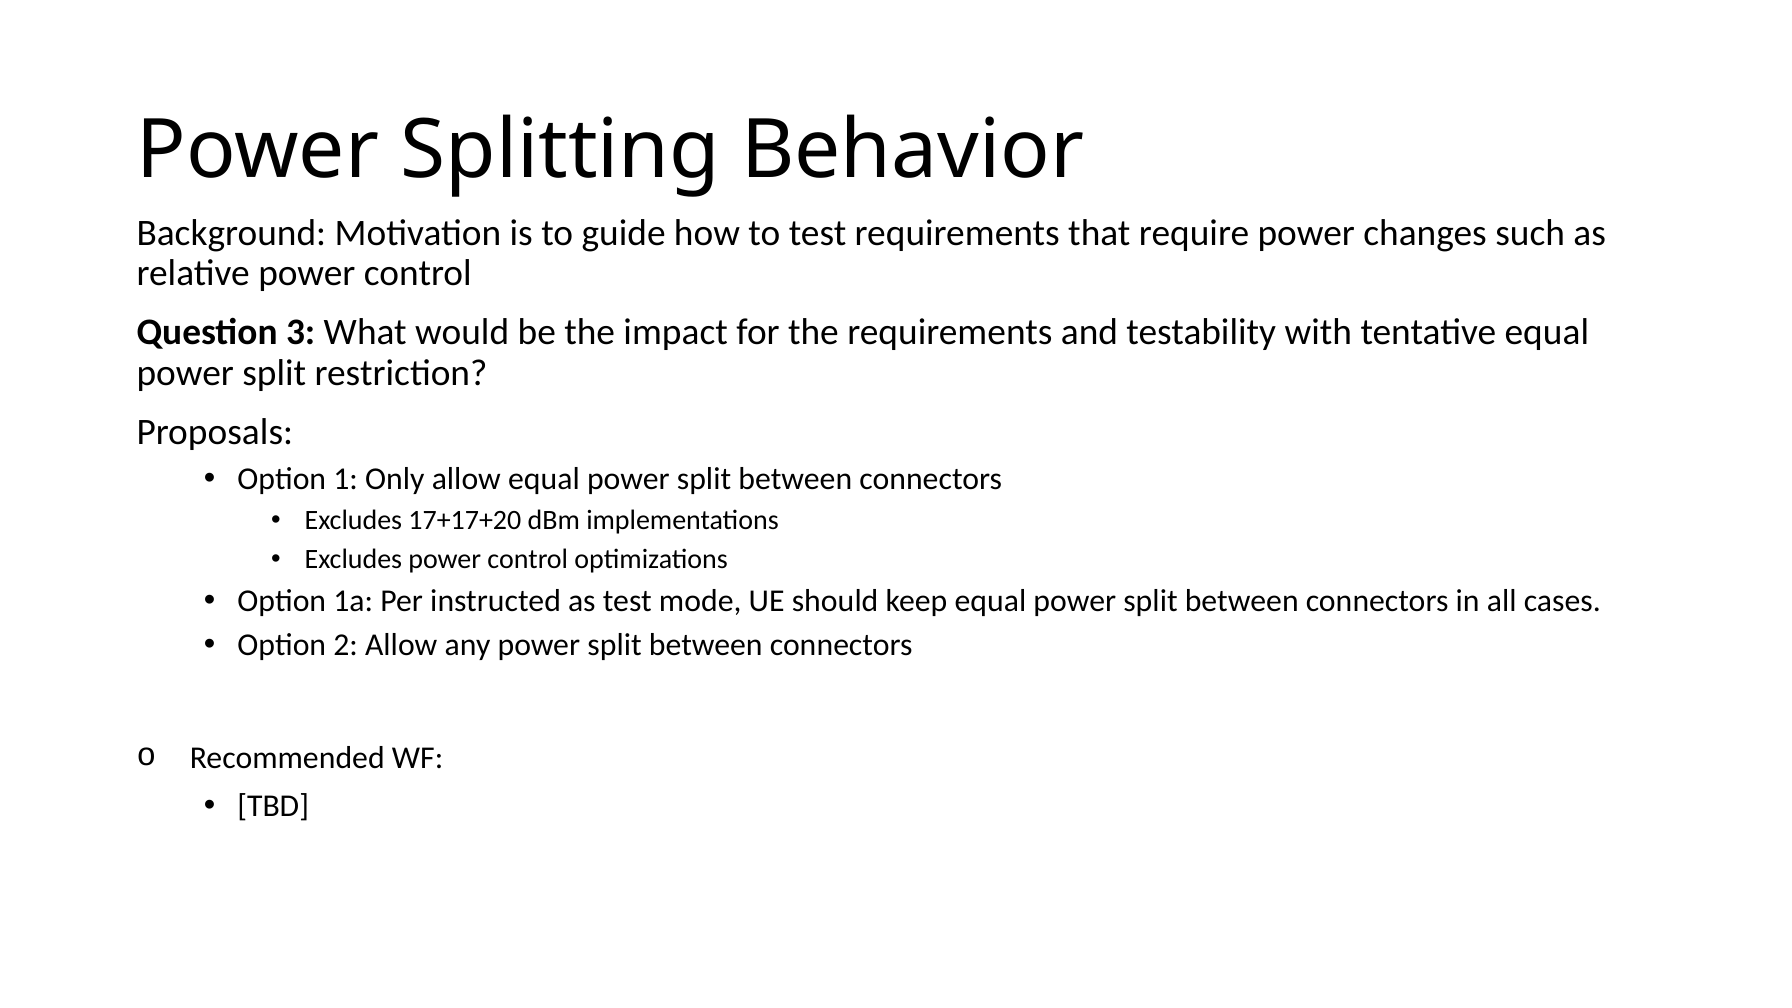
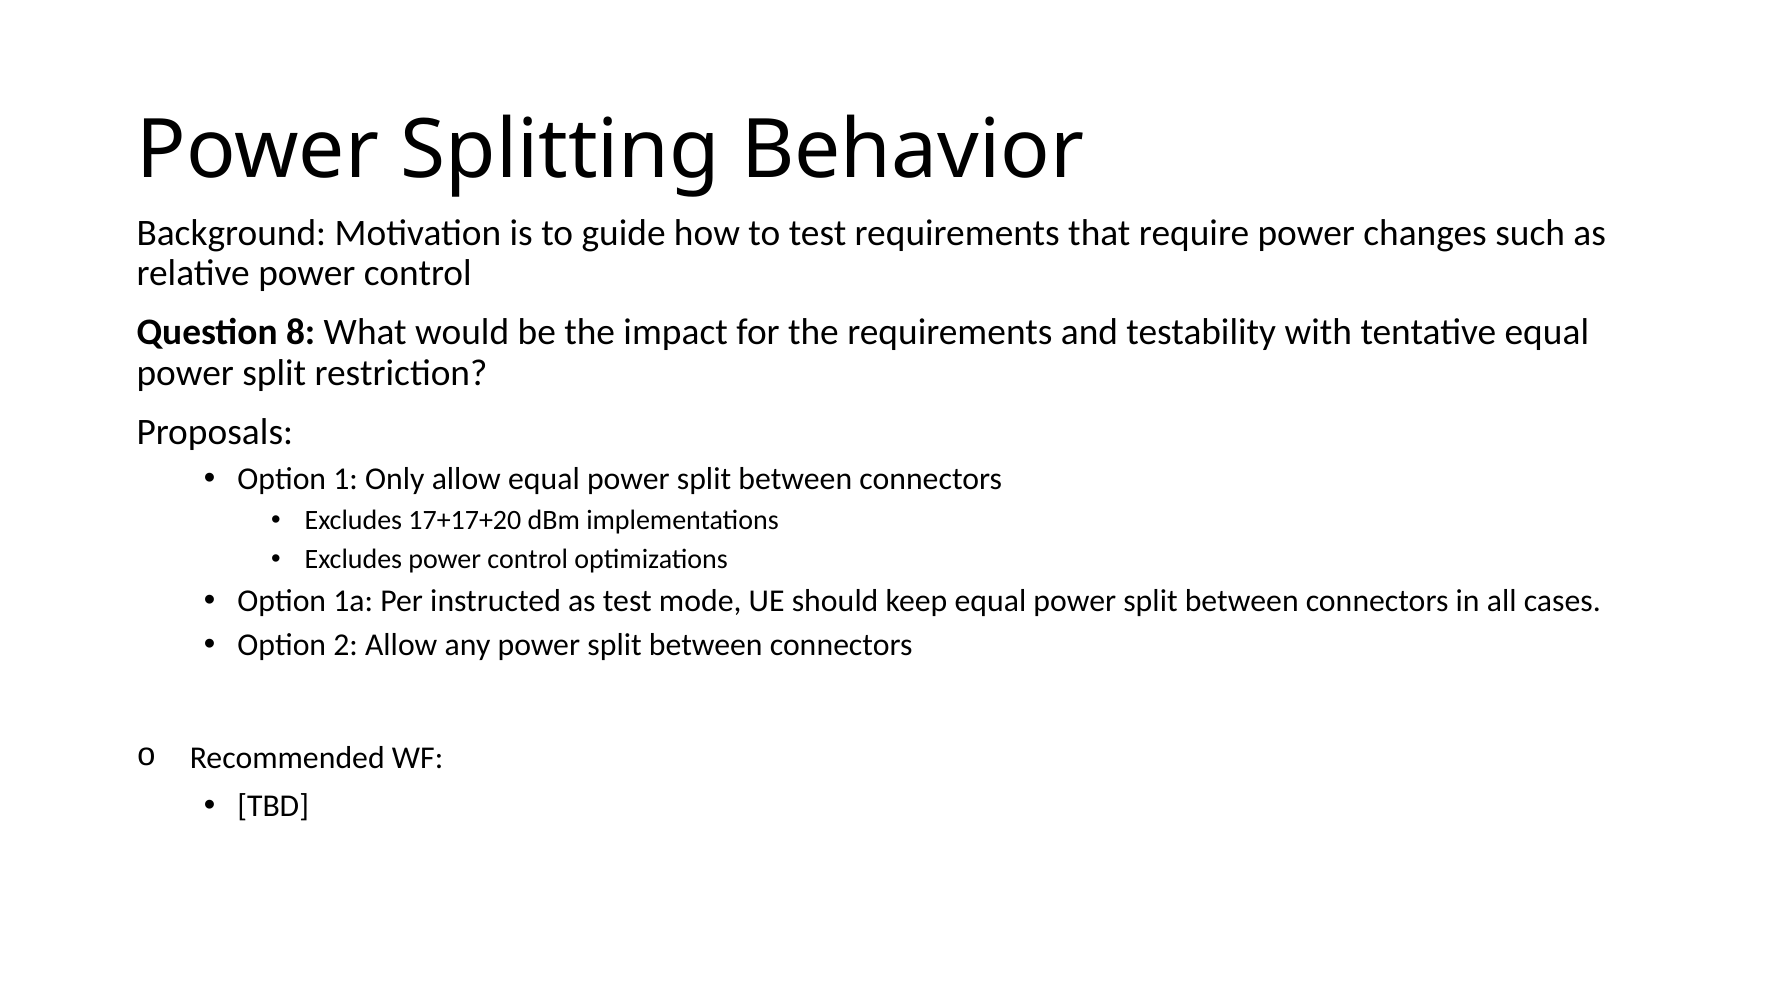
3: 3 -> 8
